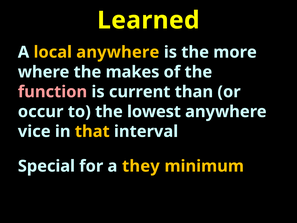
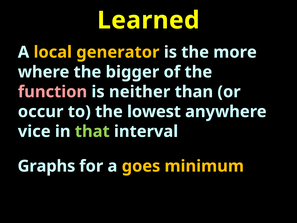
local anywhere: anywhere -> generator
makes: makes -> bigger
current: current -> neither
that colour: yellow -> light green
Special: Special -> Graphs
they: they -> goes
